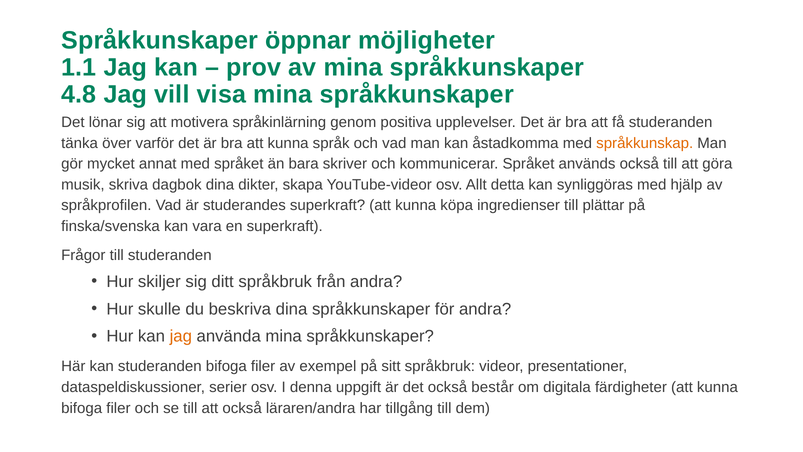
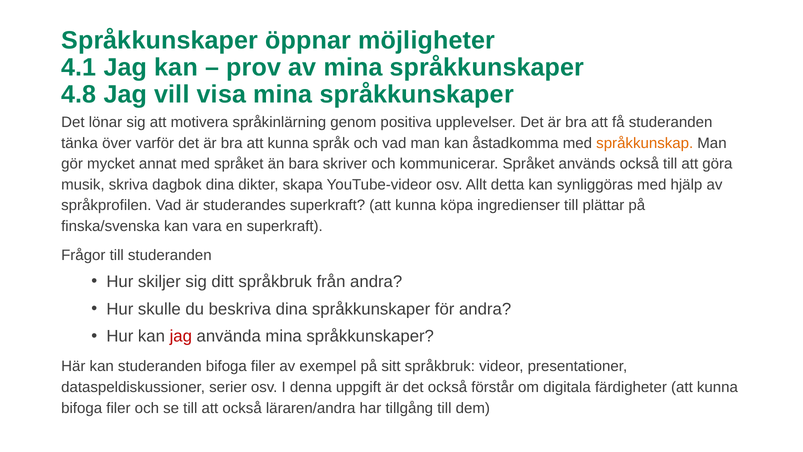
1.1: 1.1 -> 4.1
jag at (181, 336) colour: orange -> red
består: består -> förstår
